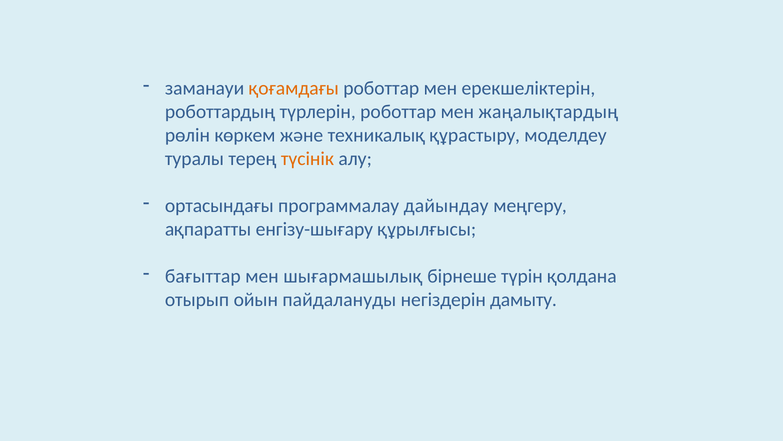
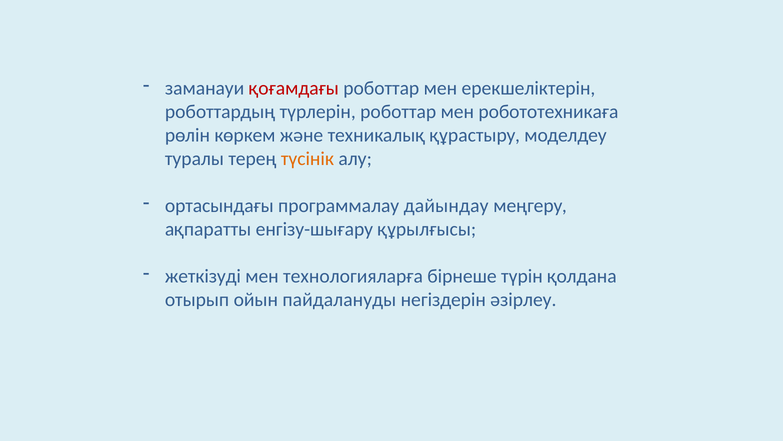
қоғамдағы colour: orange -> red
жаңалықтардың: жаңалықтардың -> робототехникаға
бағыттар: бағыттар -> жеткізуді
шығармашылық: шығармашылық -> технологияларға
дамыту: дамыту -> әзірлеу
